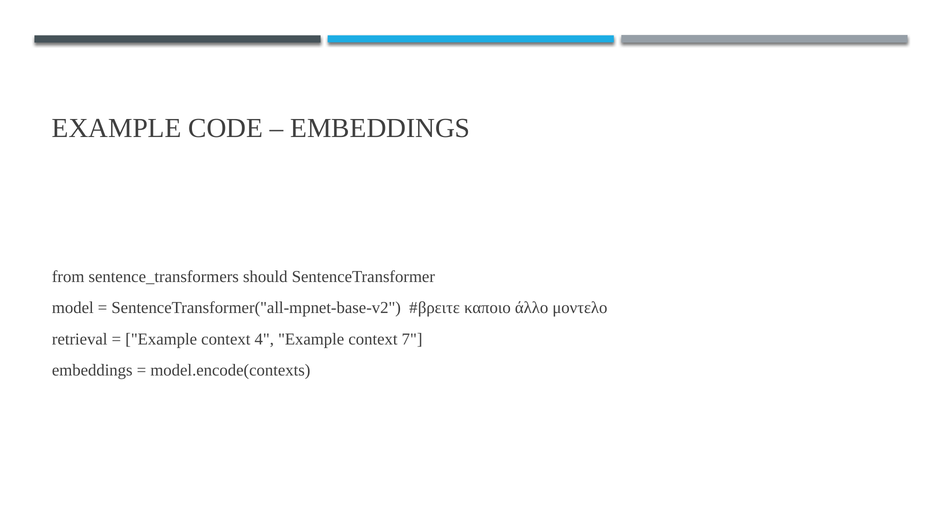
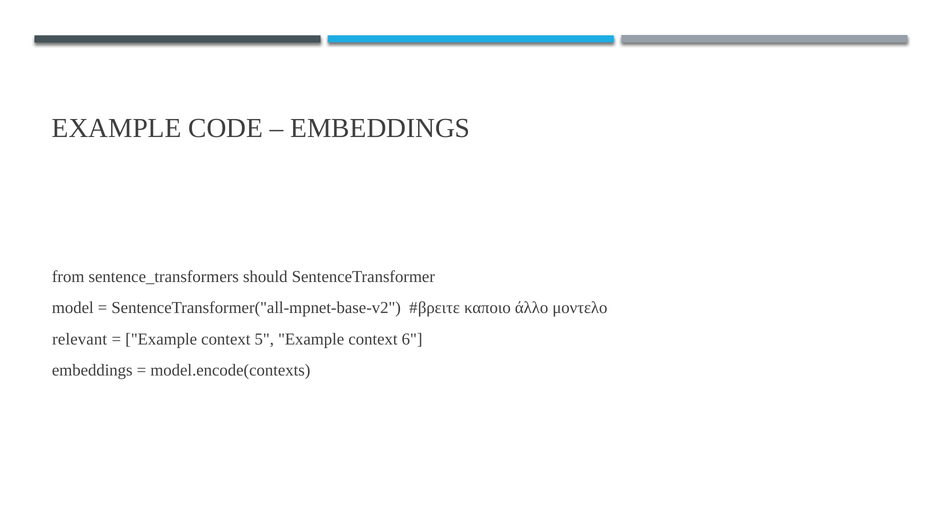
retrieval: retrieval -> relevant
4: 4 -> 5
7: 7 -> 6
